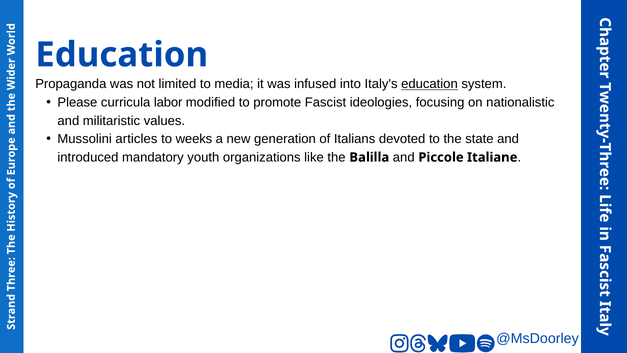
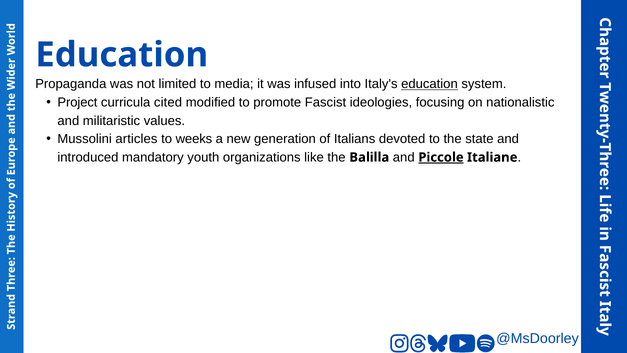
Please: Please -> Project
labor: labor -> cited
Piccole underline: none -> present
